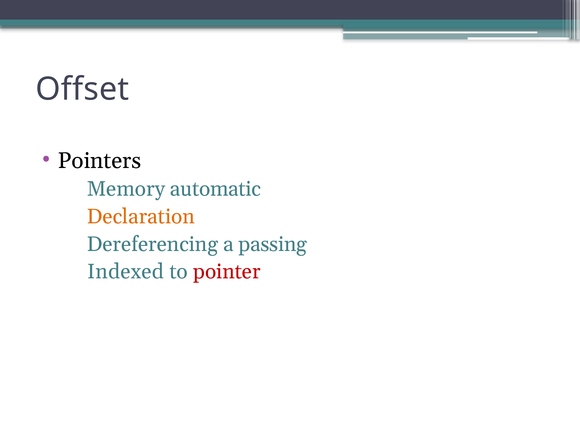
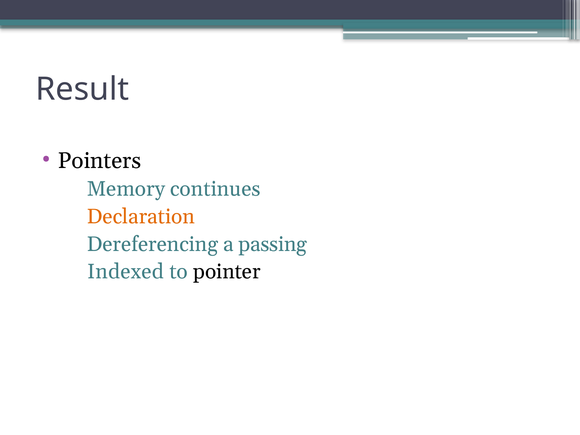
Offset: Offset -> Result
automatic: automatic -> continues
pointer colour: red -> black
